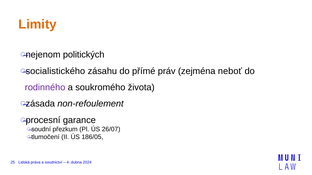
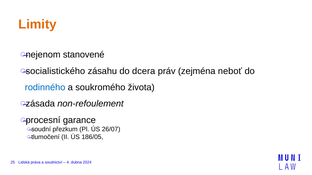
politických: politických -> stanovené
přímé: přímé -> dcera
rodinného colour: purple -> blue
